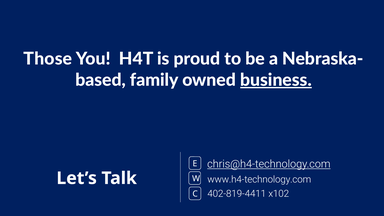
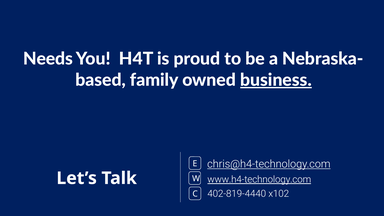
Those: Those -> Needs
www.h4-technology.com underline: none -> present
402-819-4411: 402-819-4411 -> 402-819-4440
